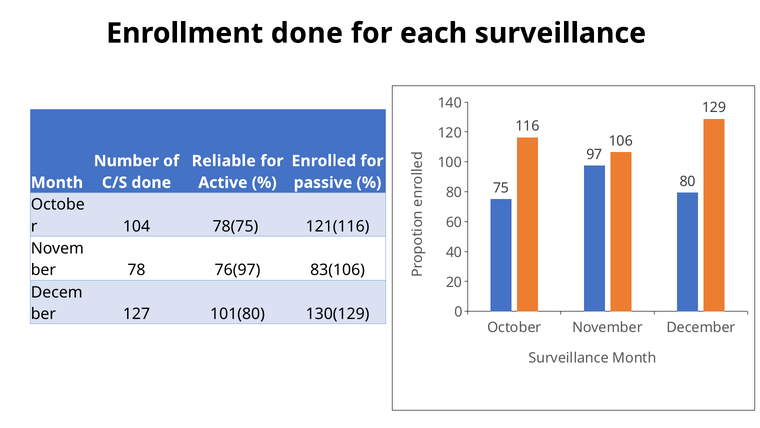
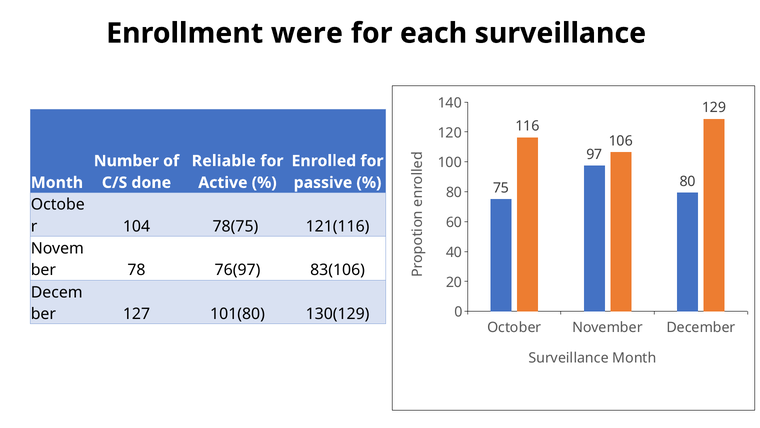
Enrollment done: done -> were
